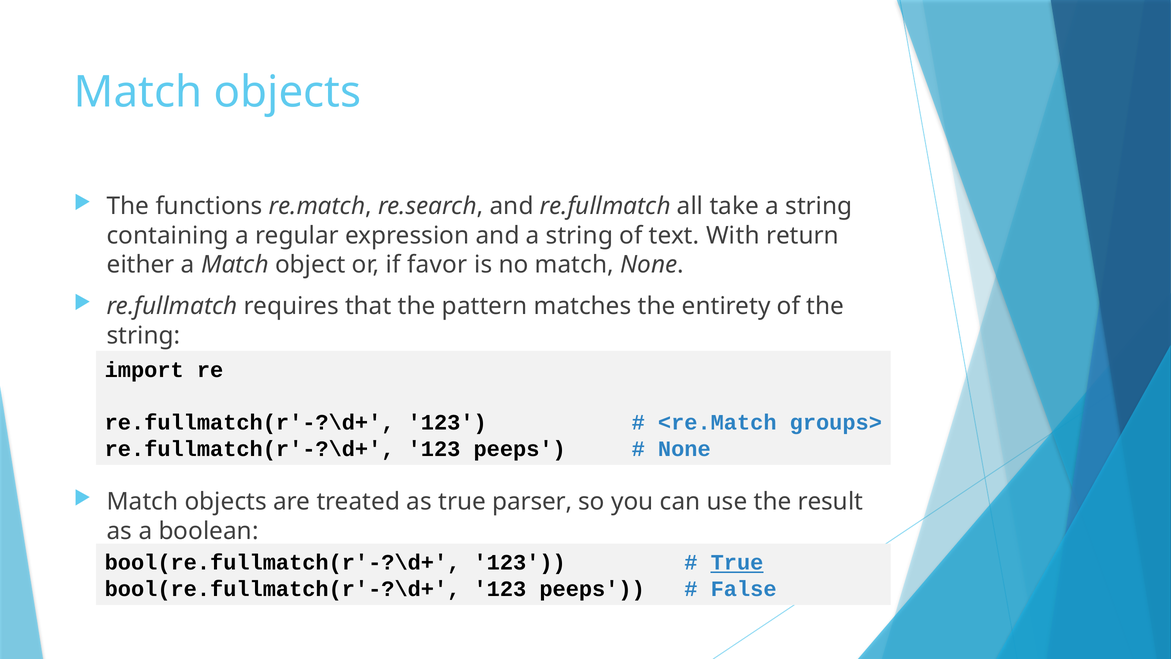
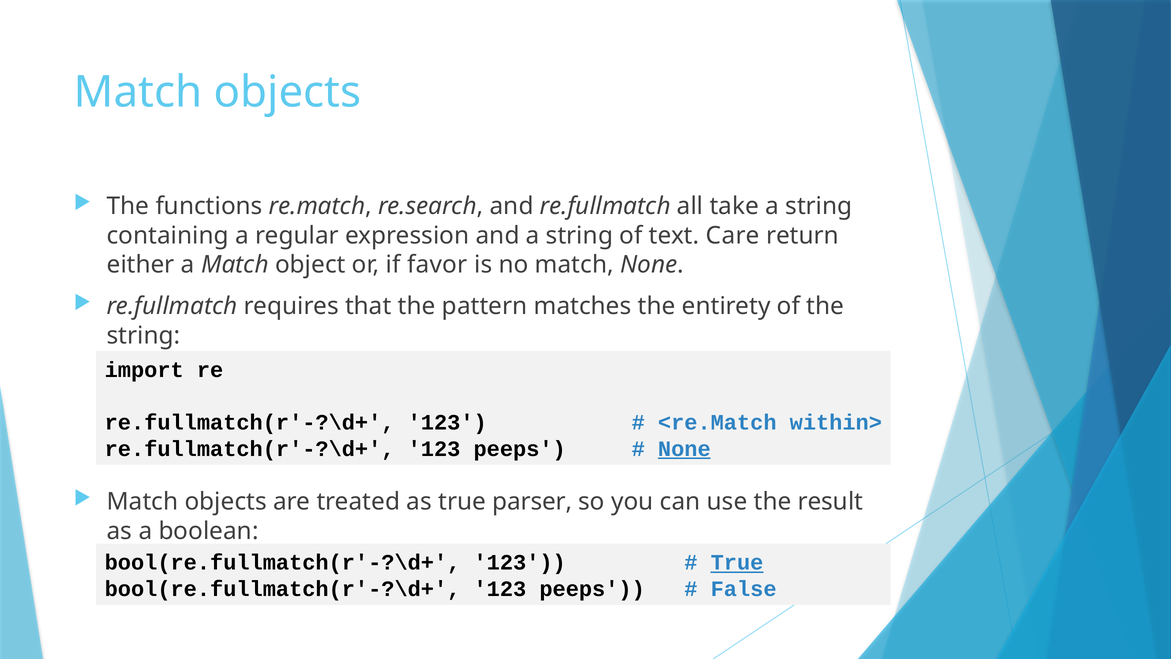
With: With -> Care
groups>: groups> -> within>
None at (684, 449) underline: none -> present
